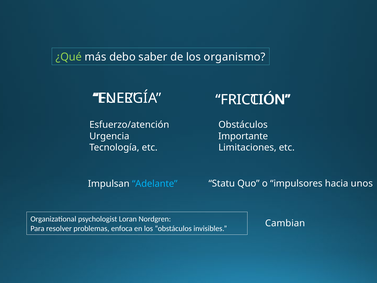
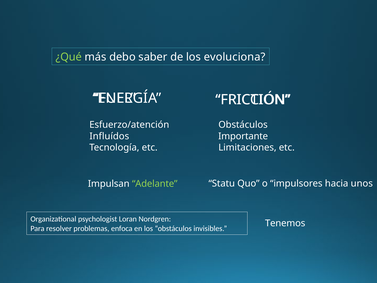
organismo: organismo -> evoluciona
Urgencia: Urgencia -> Influídos
Adelante colour: light blue -> light green
Cambian: Cambian -> Tenemos
